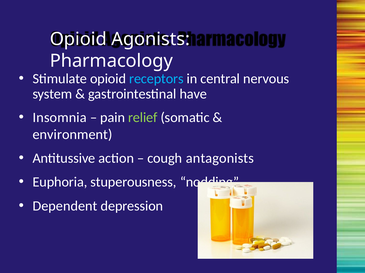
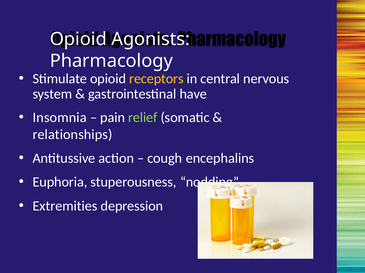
receptors colour: light blue -> yellow
environment: environment -> relationships
antagonists: antagonists -> encephalins
Dependent: Dependent -> Extremities
